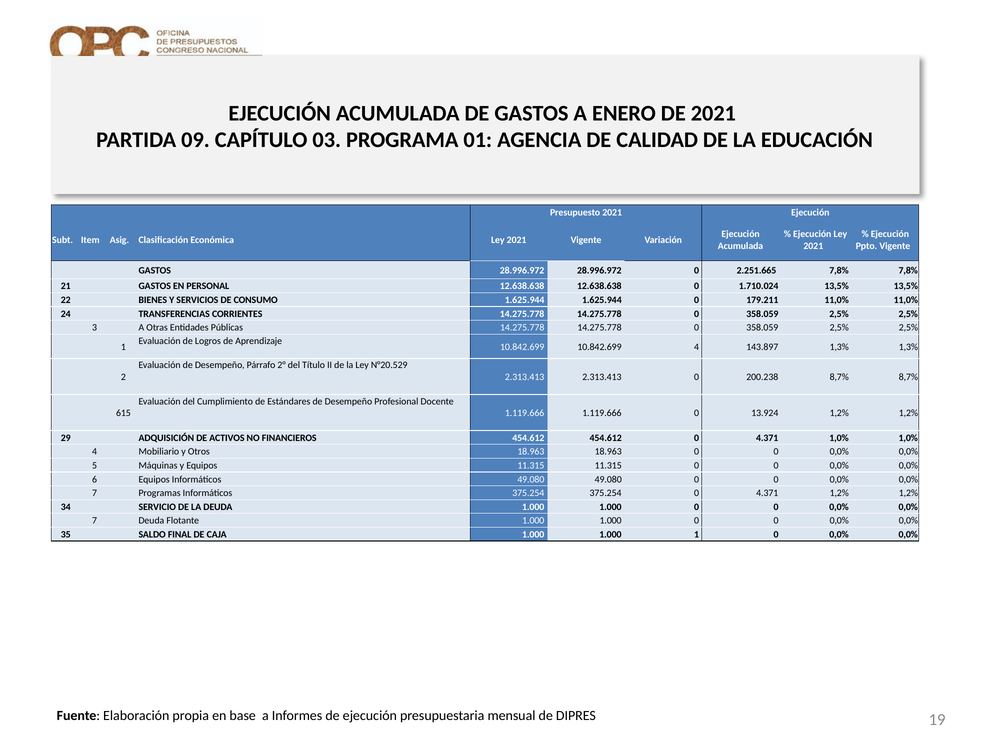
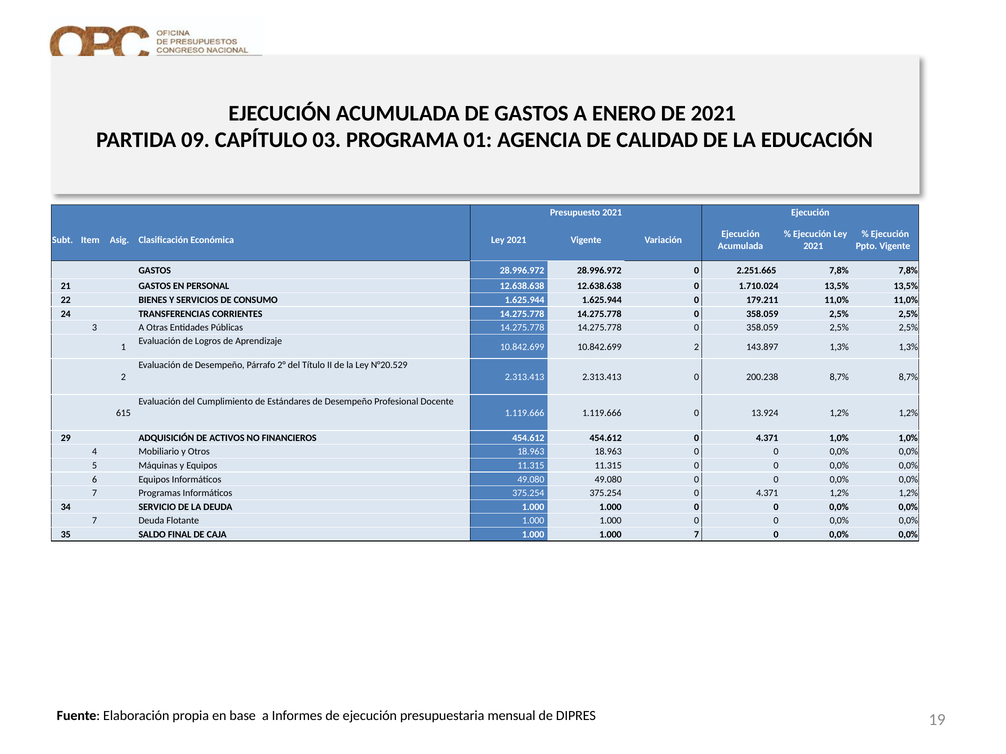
10.842.699 4: 4 -> 2
1.000 1: 1 -> 7
